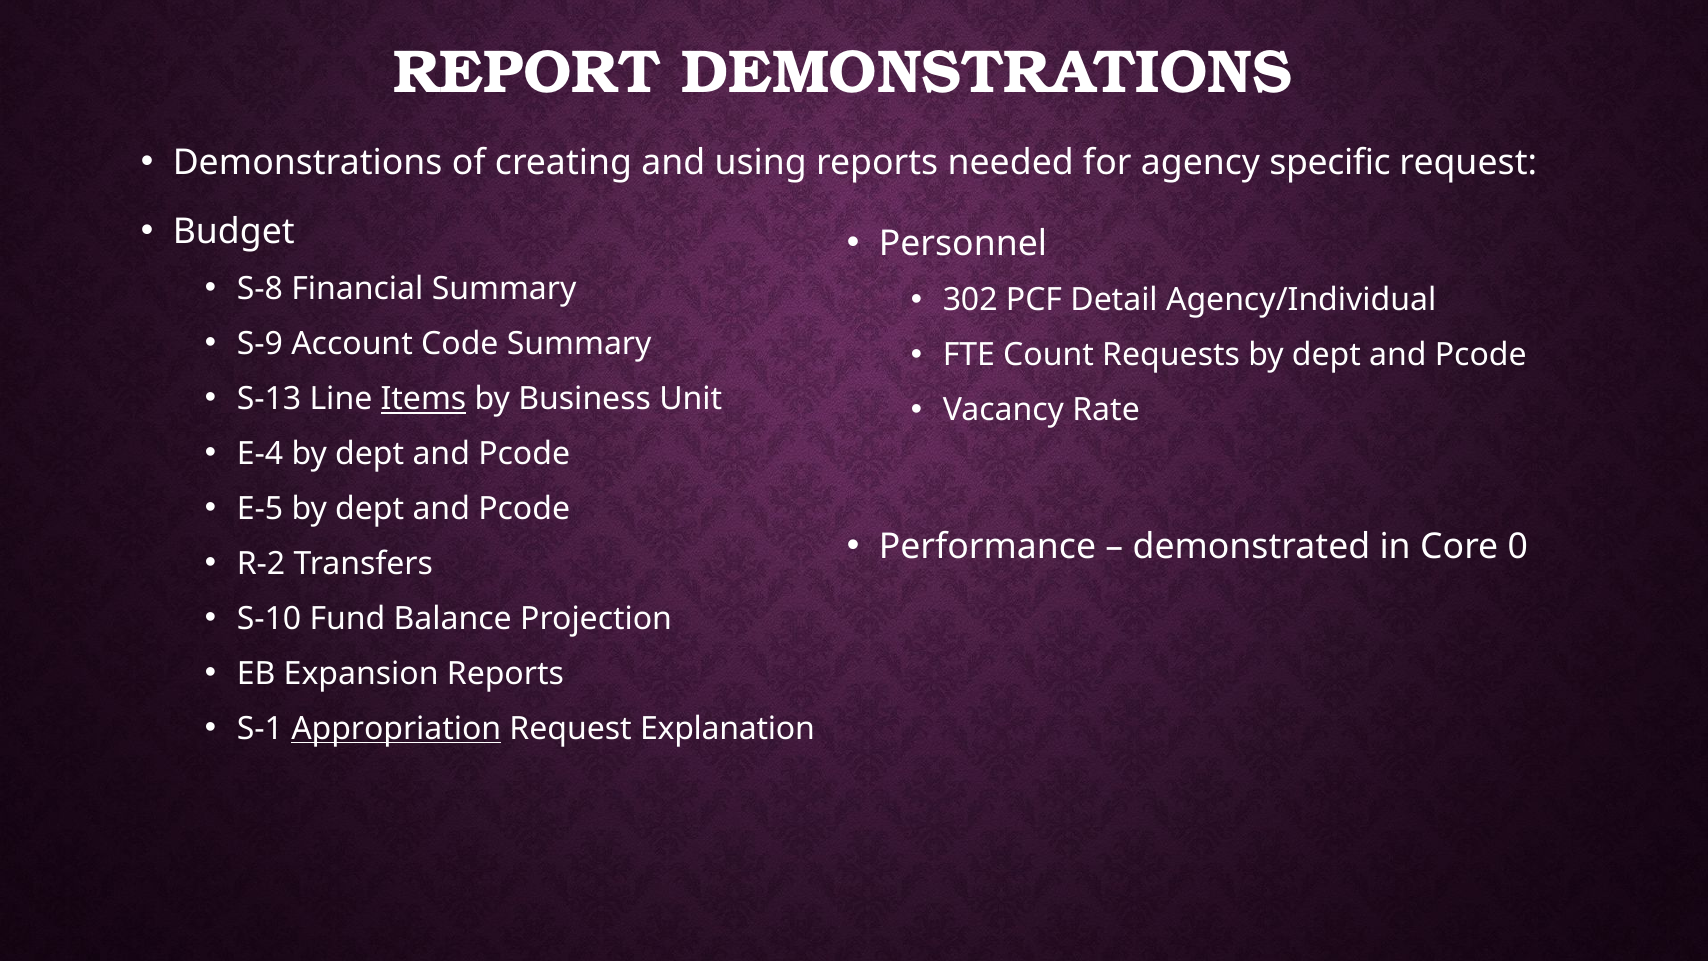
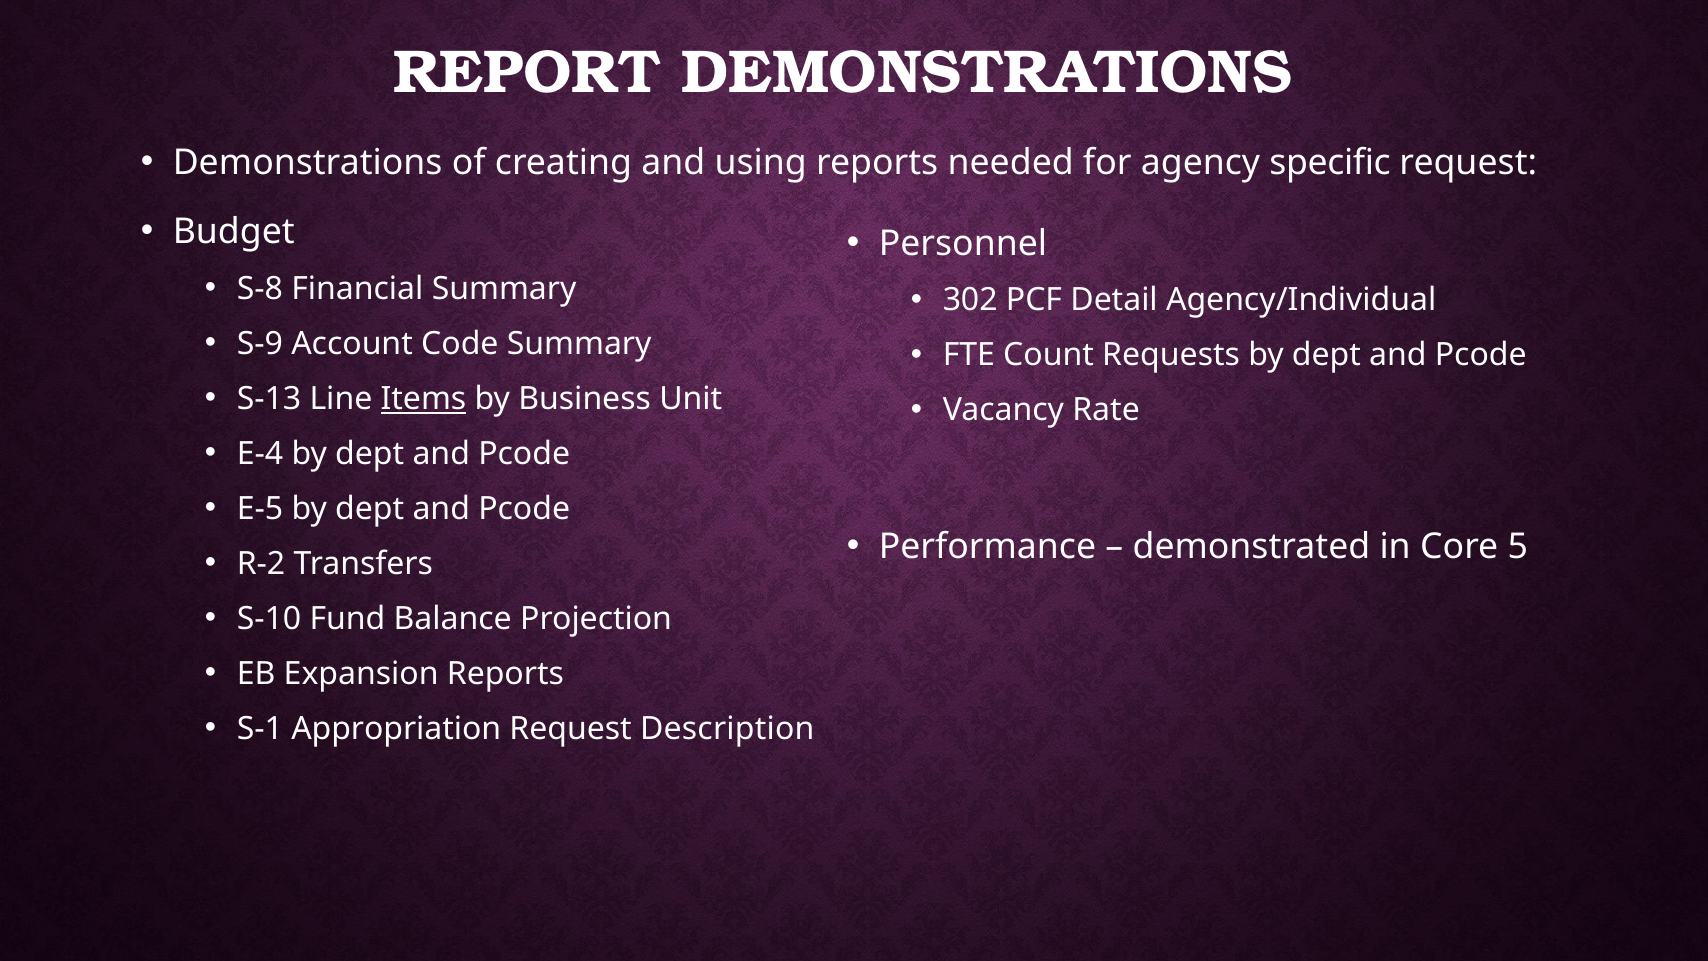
0: 0 -> 5
Appropriation underline: present -> none
Explanation: Explanation -> Description
